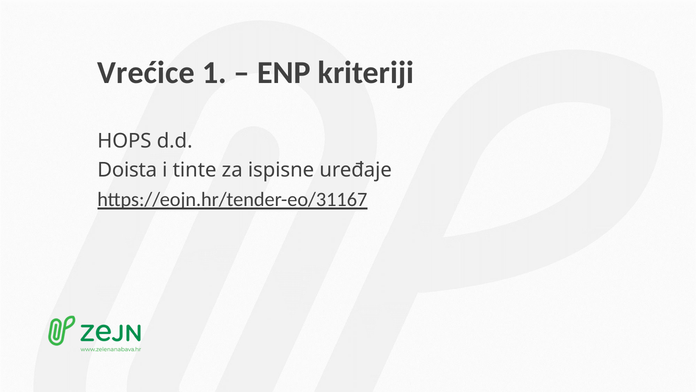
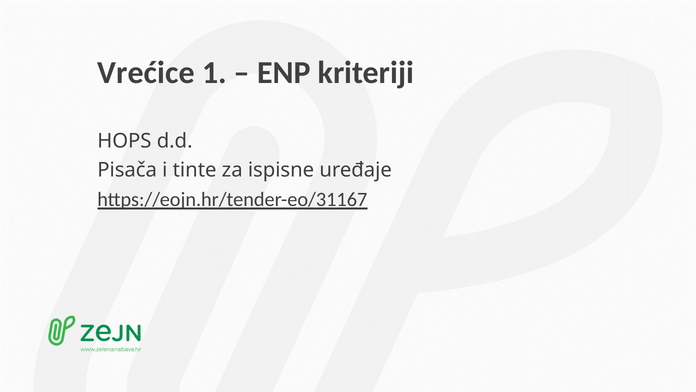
Doista: Doista -> Pisača
